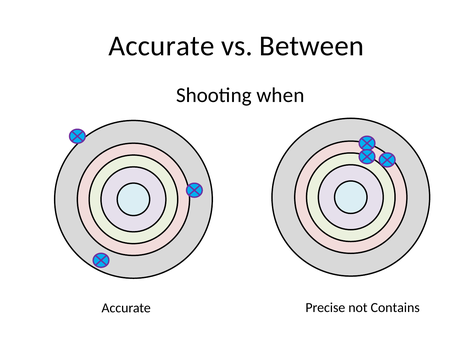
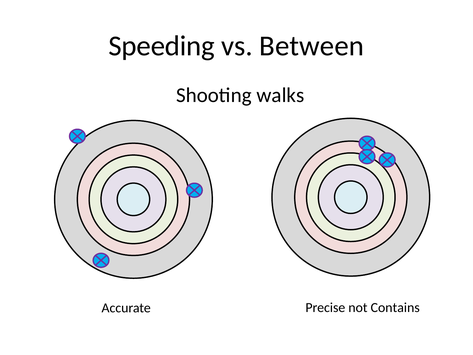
Accurate at (161, 46): Accurate -> Speeding
when: when -> walks
